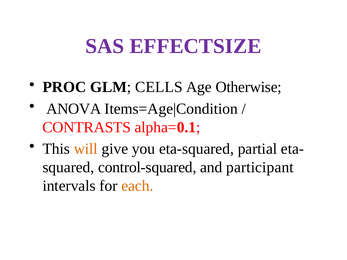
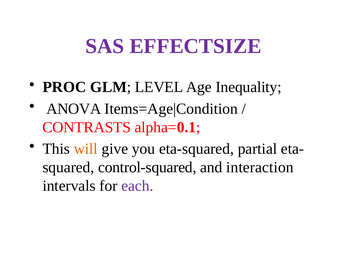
CELLS: CELLS -> LEVEL
Otherwise: Otherwise -> Inequality
participant: participant -> interaction
each colour: orange -> purple
